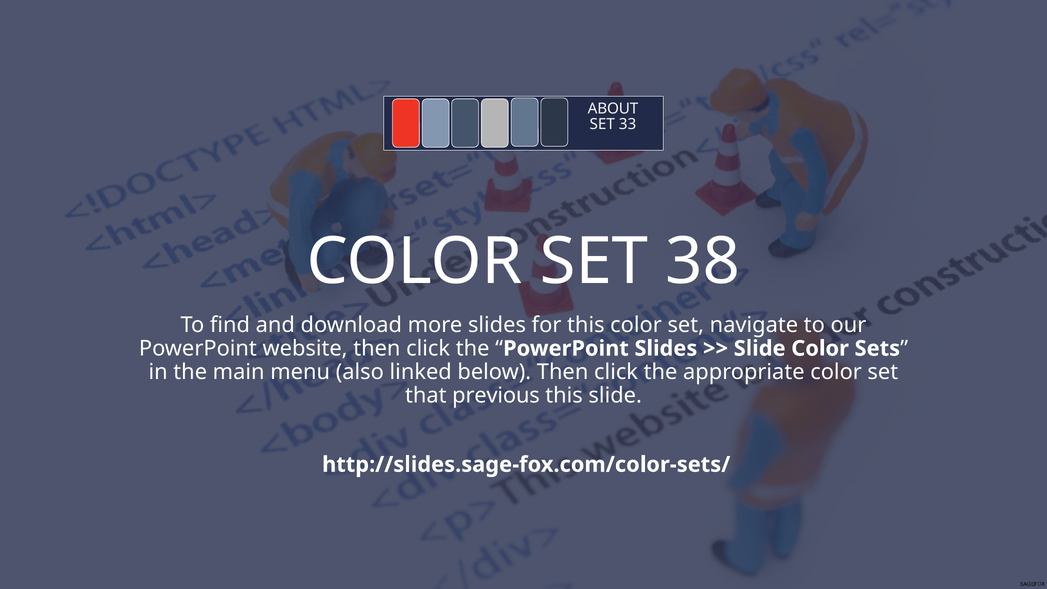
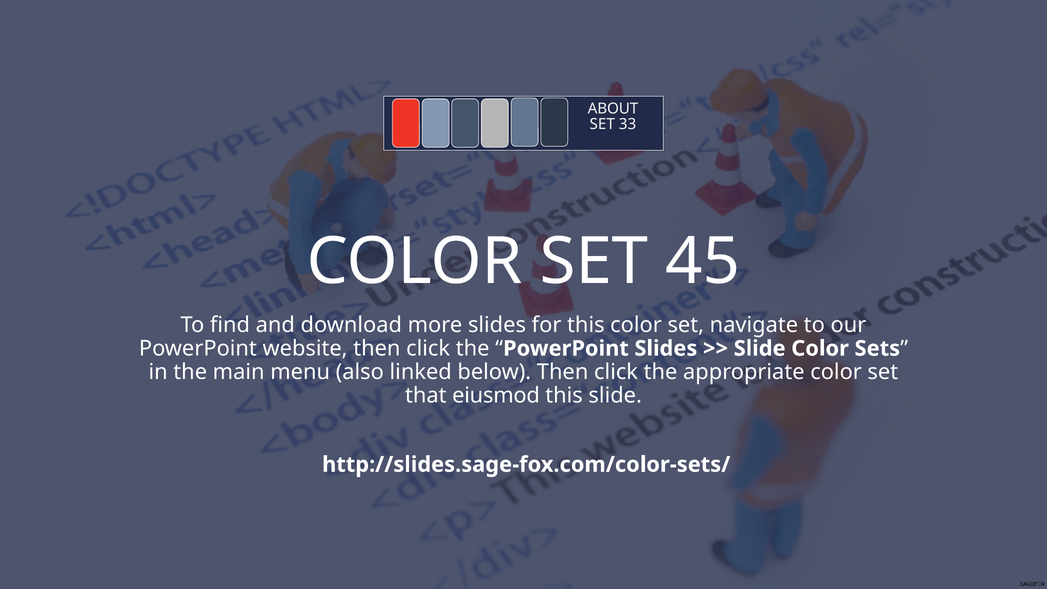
38: 38 -> 45
previous: previous -> eiusmod
